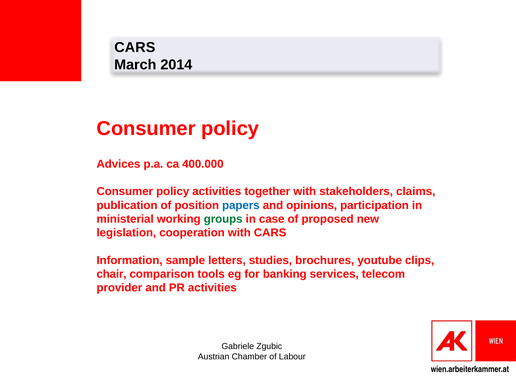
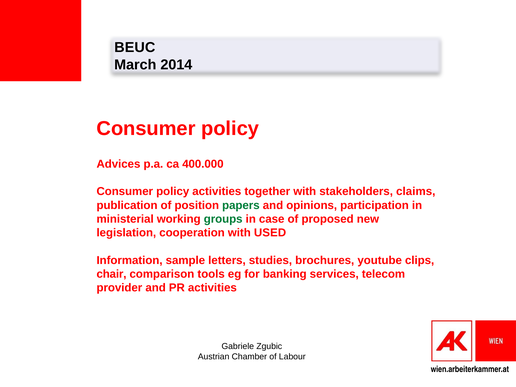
CARS at (135, 48): CARS -> BEUC
papers colour: blue -> green
with CARS: CARS -> USED
